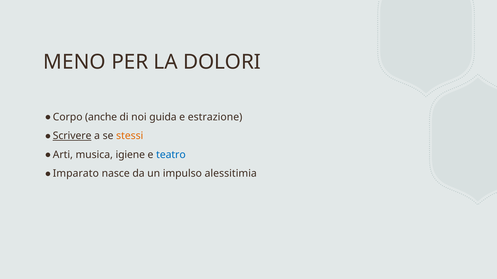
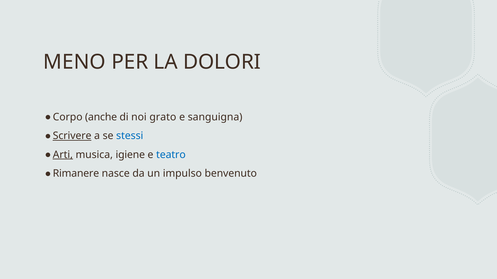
guida: guida -> grato
estrazione: estrazione -> sanguigna
stessi colour: orange -> blue
Arti underline: none -> present
Imparato: Imparato -> Rimanere
alessitimia: alessitimia -> benvenuto
